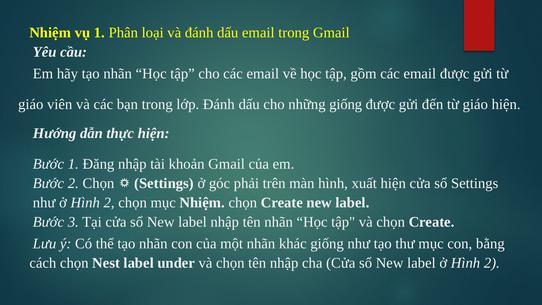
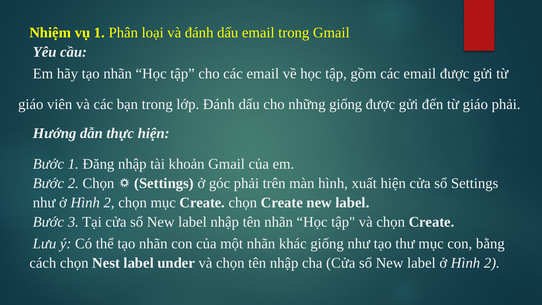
giáo hiện: hiện -> phải
mục Nhiệm: Nhiệm -> Create
